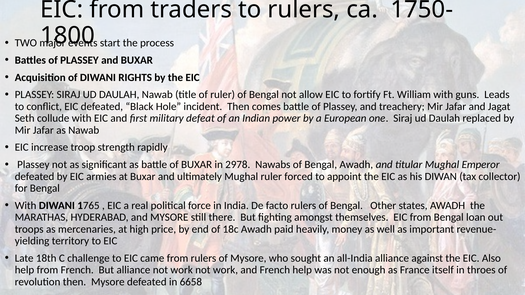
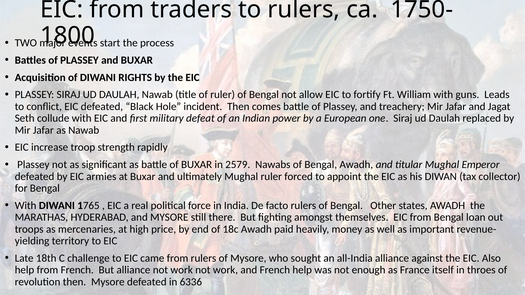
2978: 2978 -> 2579
6658: 6658 -> 6336
